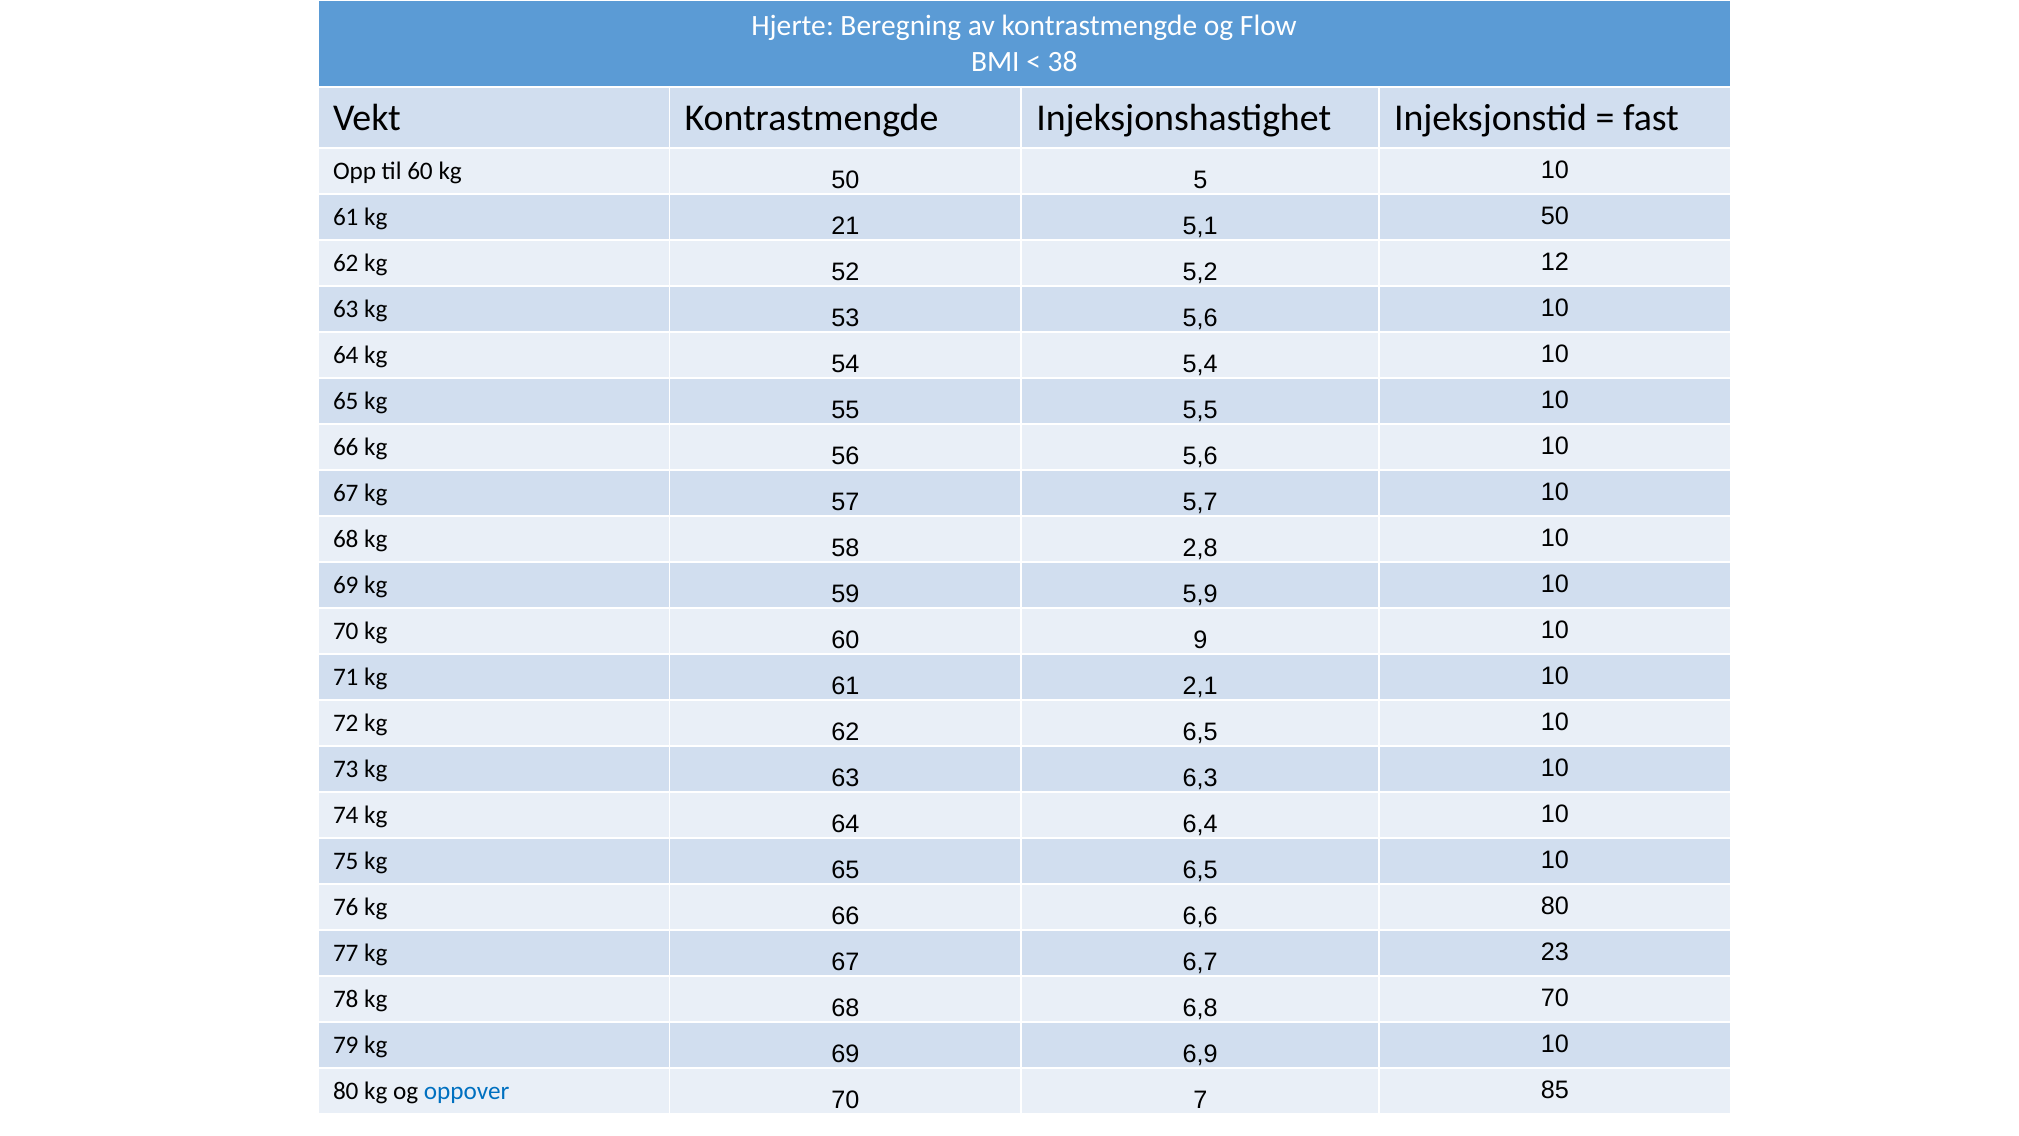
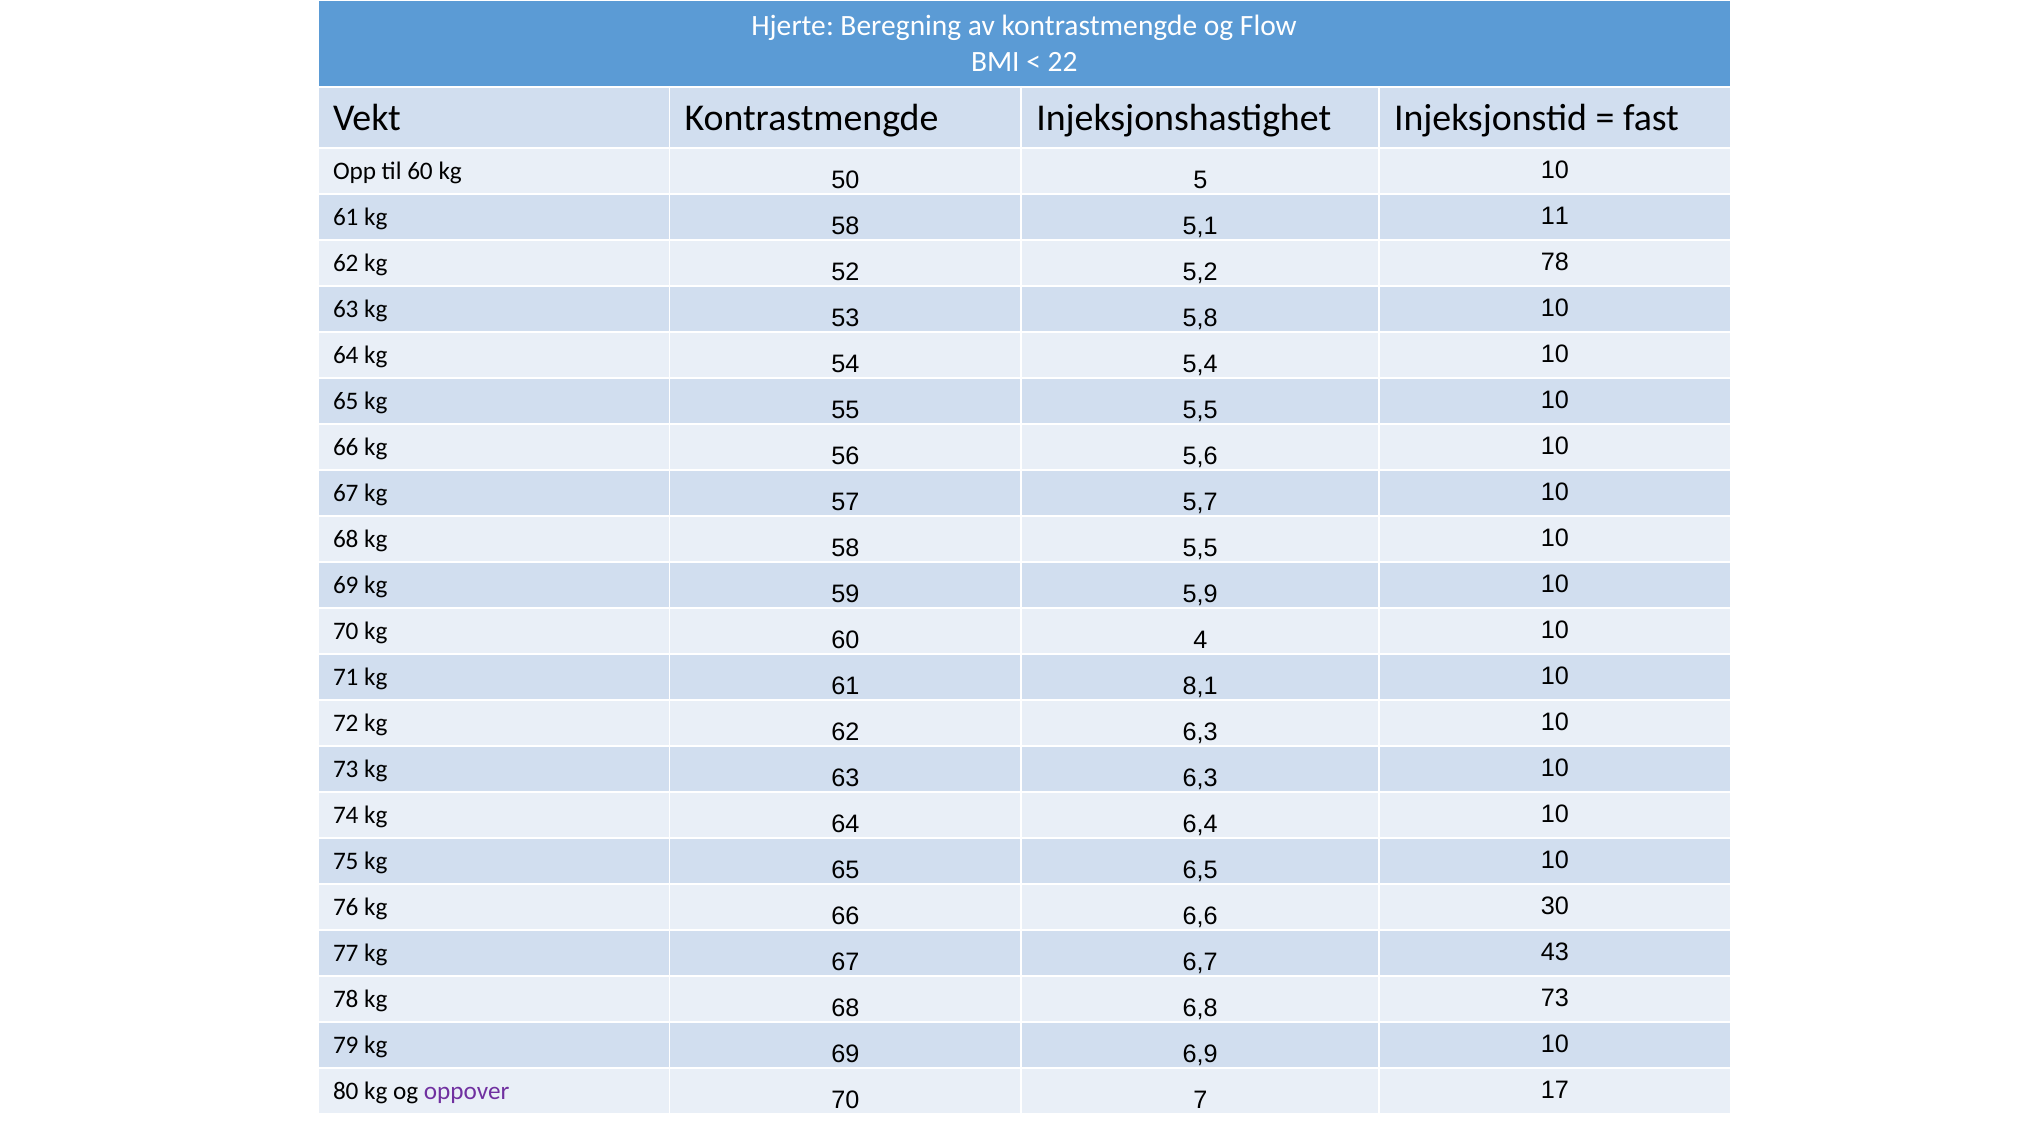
38: 38 -> 22
61 kg 21: 21 -> 58
5,1 50: 50 -> 11
5,2 12: 12 -> 78
53 5,6: 5,6 -> 5,8
58 2,8: 2,8 -> 5,5
9: 9 -> 4
2,1: 2,1 -> 8,1
62 6,5: 6,5 -> 6,3
6,6 80: 80 -> 30
23: 23 -> 43
6,8 70: 70 -> 73
oppover colour: blue -> purple
85: 85 -> 17
